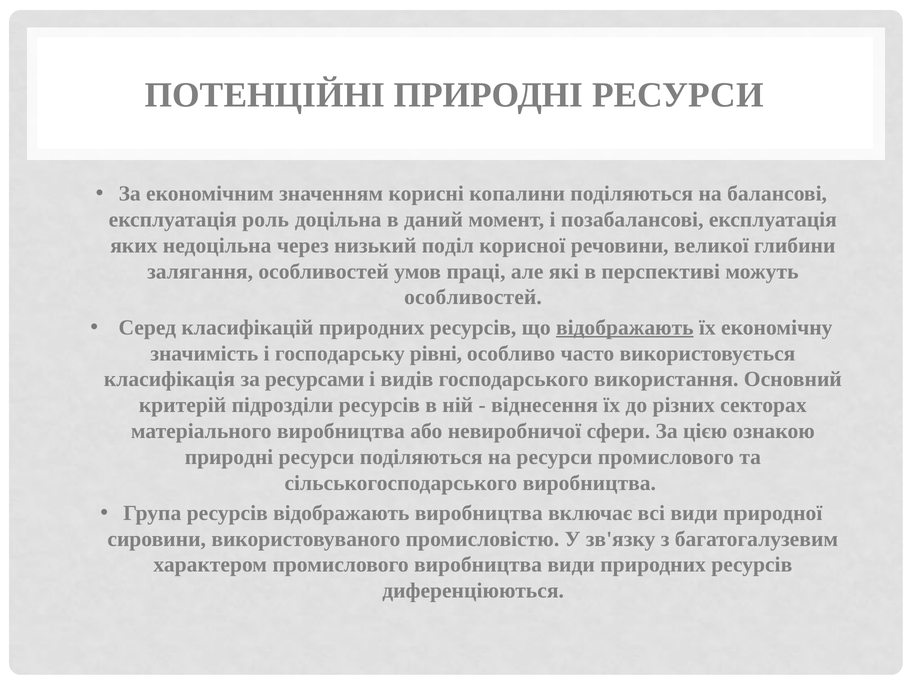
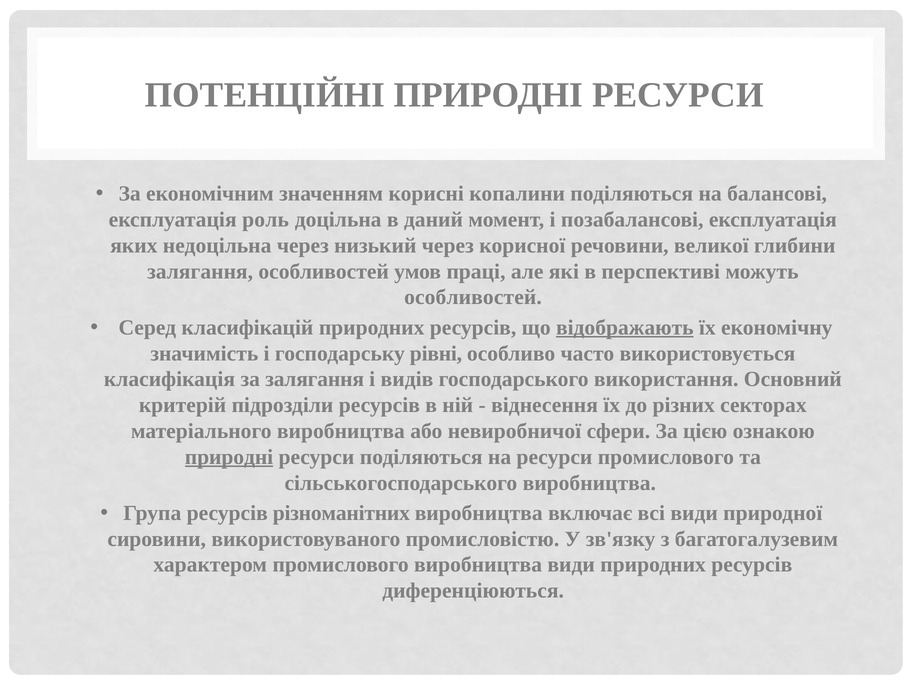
низький поділ: поділ -> через
за ресурсами: ресурсами -> залягання
природні at (229, 457) underline: none -> present
ресурсів відображають: відображають -> різноманітних
